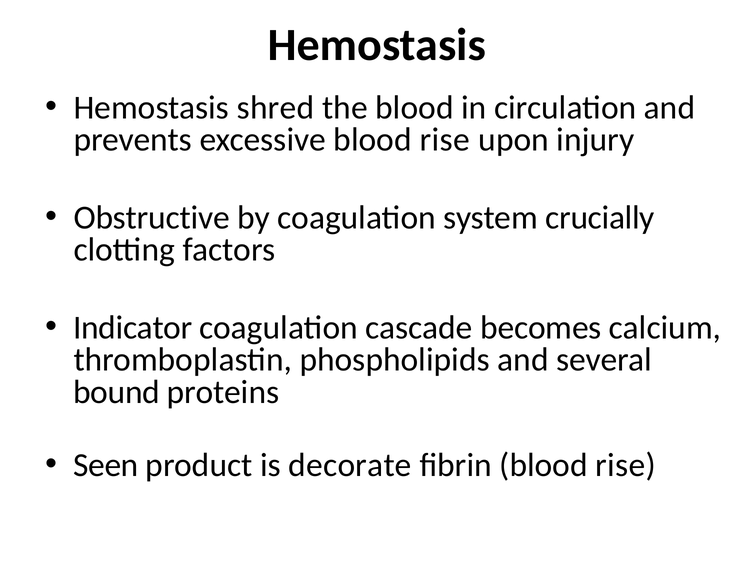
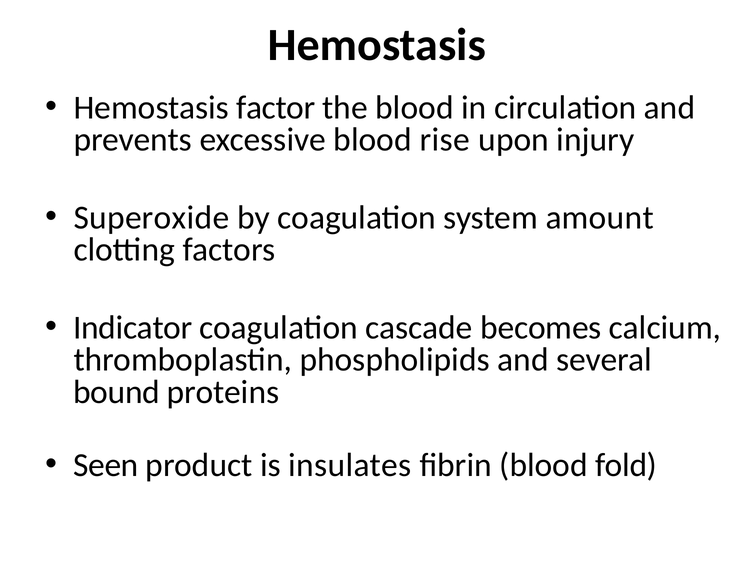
shred: shred -> factor
Obstructive: Obstructive -> Superoxide
crucially: crucially -> amount
decorate: decorate -> insulates
fibrin blood rise: rise -> fold
